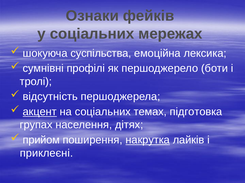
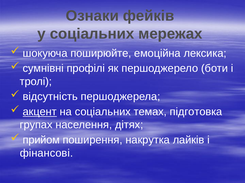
суспільства: суспільства -> поширюйте
накрутка underline: present -> none
приклеєні: приклеєні -> фінансові
